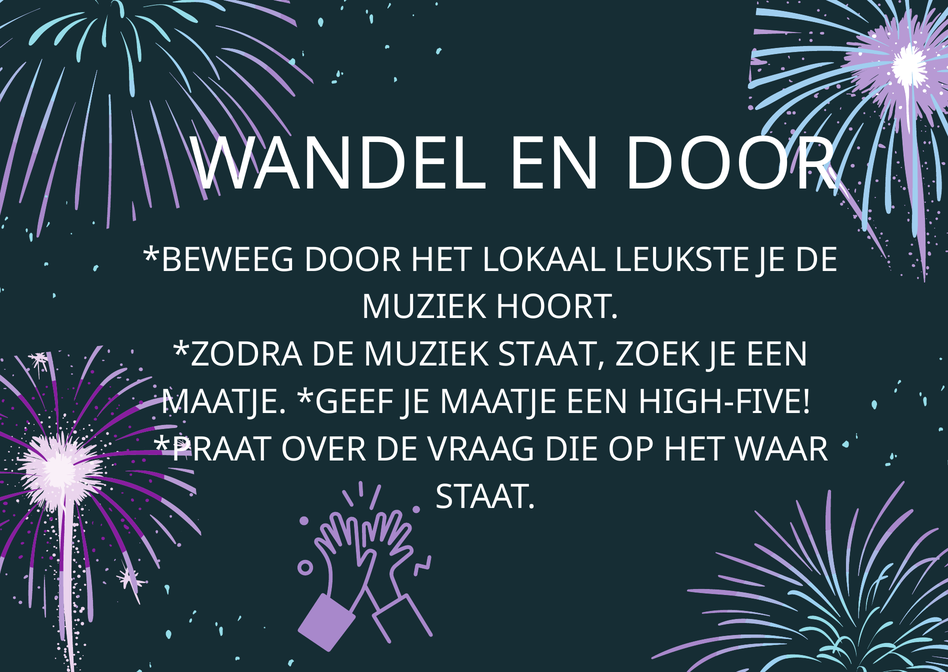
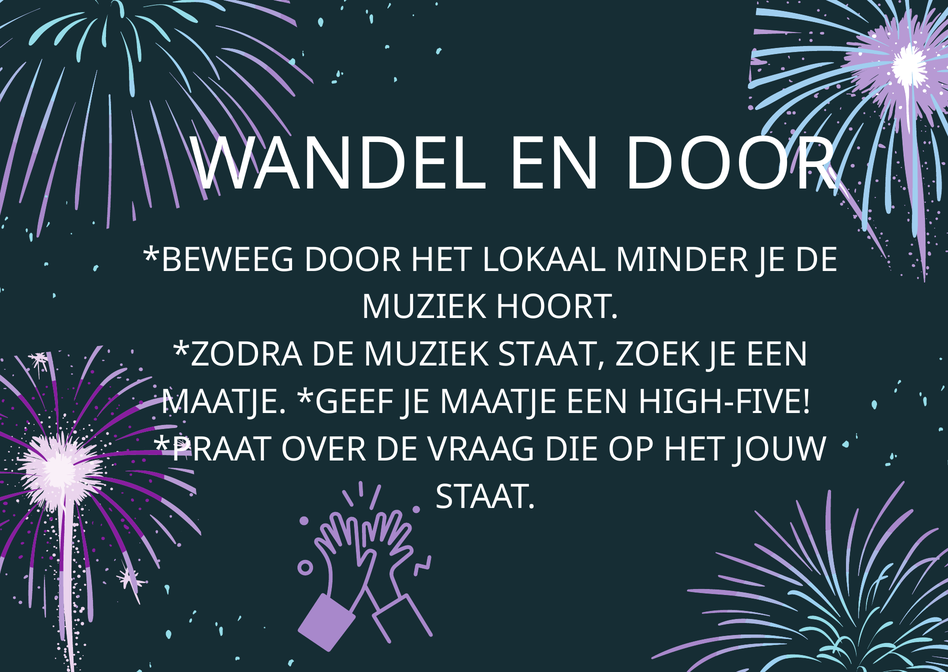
LEUKSTE: LEUKSTE -> MINDER
WAAR: WAAR -> JOUW
